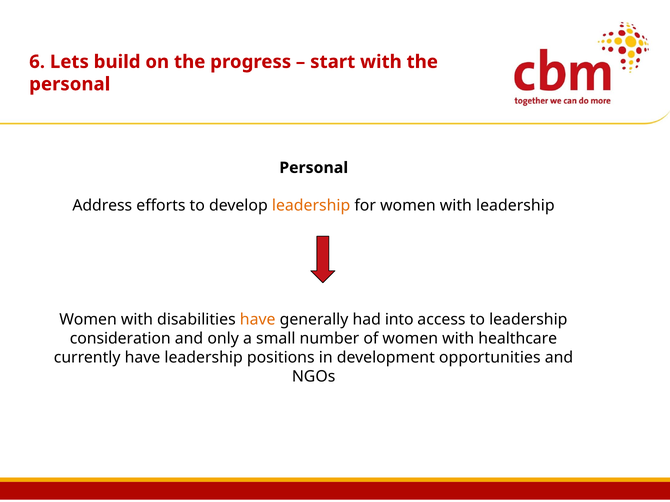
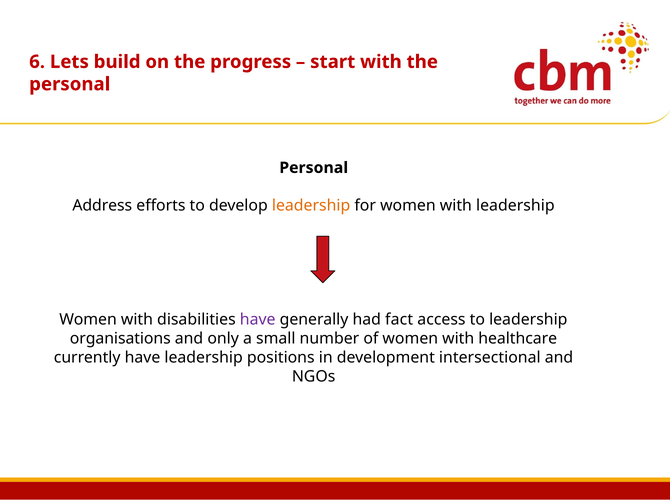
have at (258, 320) colour: orange -> purple
into: into -> fact
consideration: consideration -> organisations
opportunities: opportunities -> intersectional
